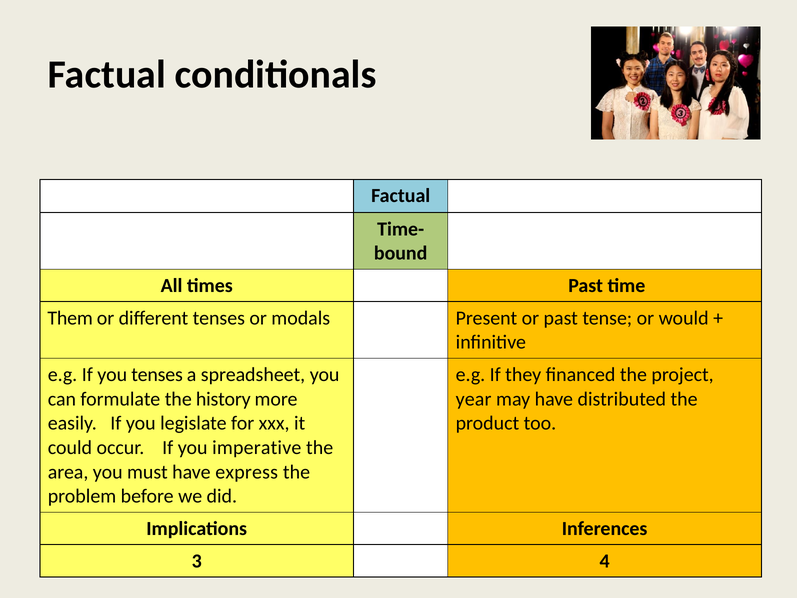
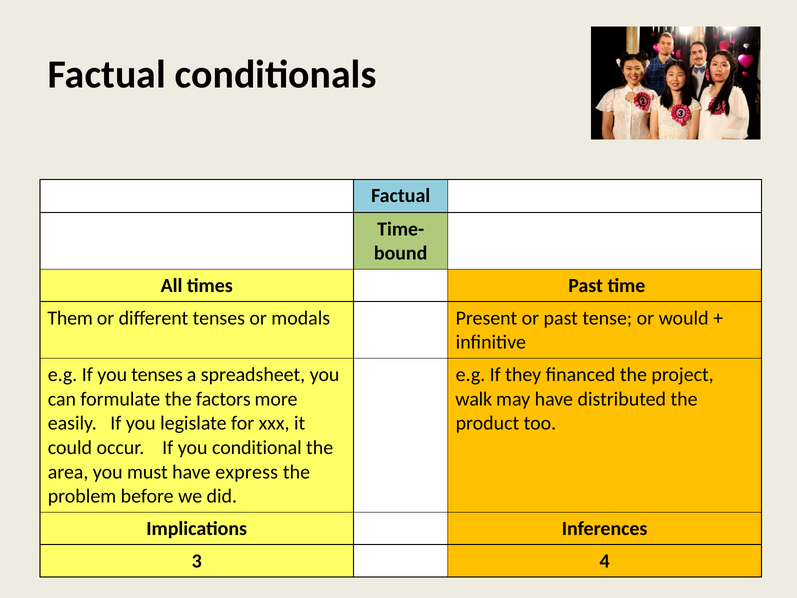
history: history -> factors
year: year -> walk
imperative: imperative -> conditional
